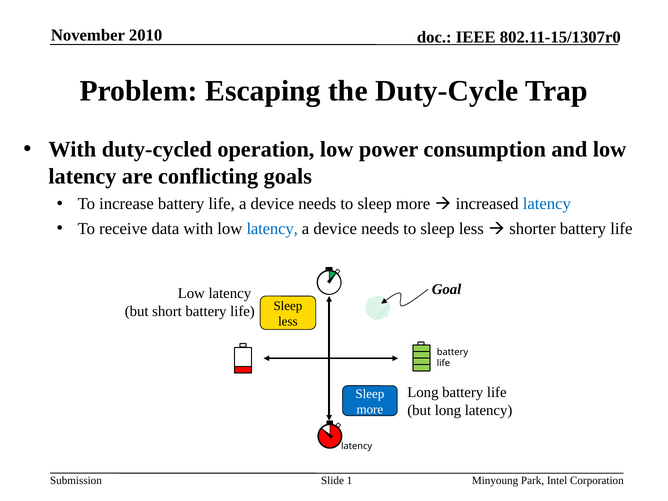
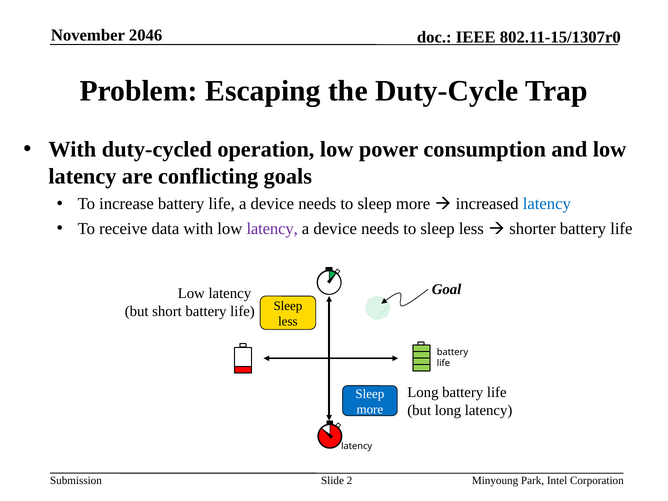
2010: 2010 -> 2046
latency at (272, 229) colour: blue -> purple
1: 1 -> 2
